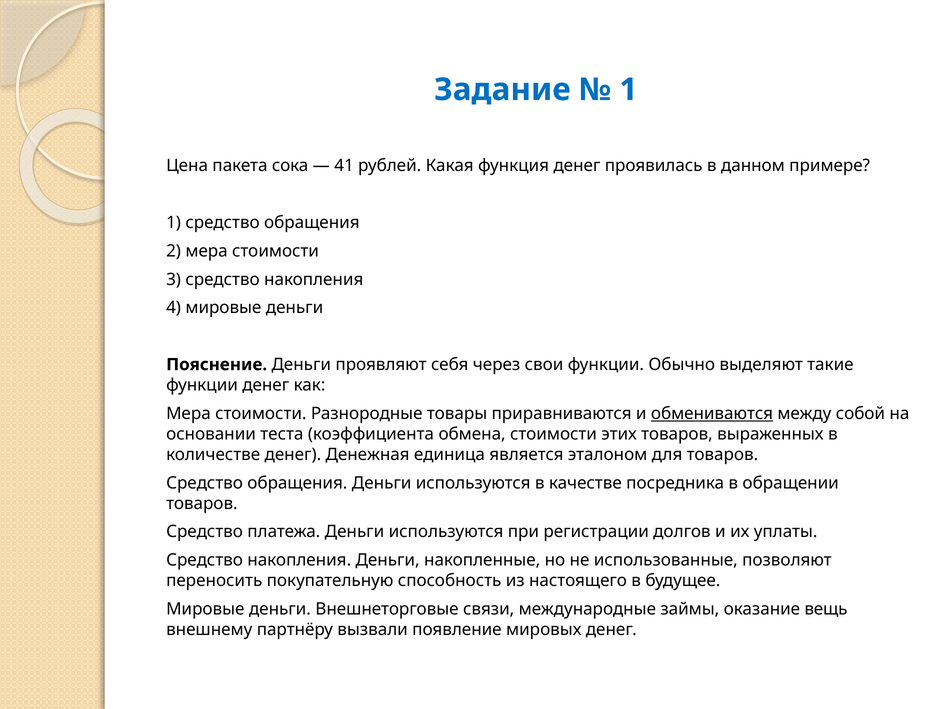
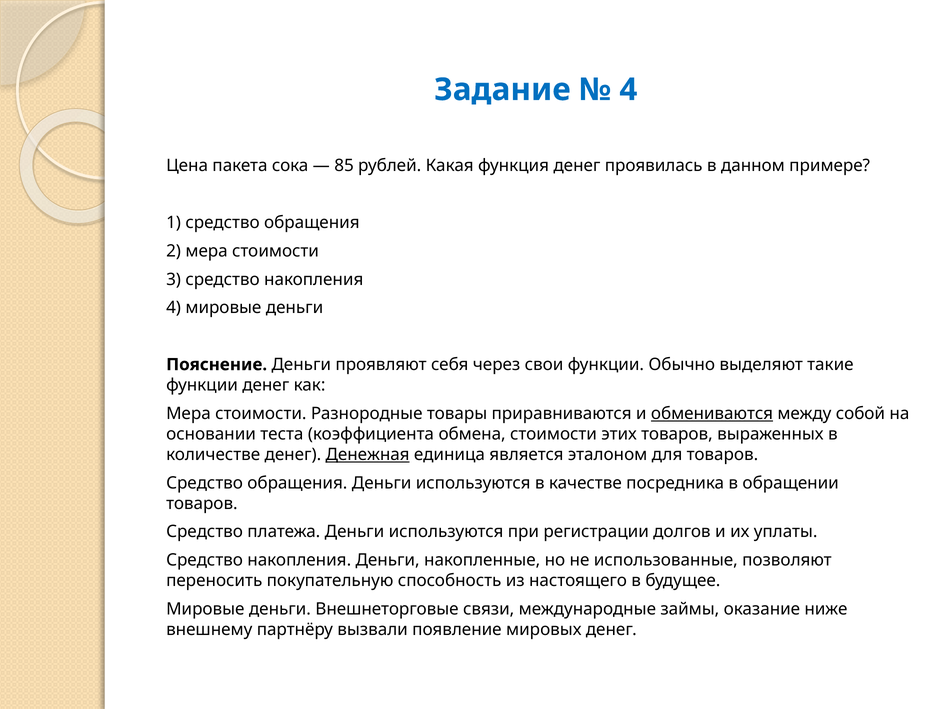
1 at (628, 90): 1 -> 4
41: 41 -> 85
Денежная underline: none -> present
вещь: вещь -> ниже
